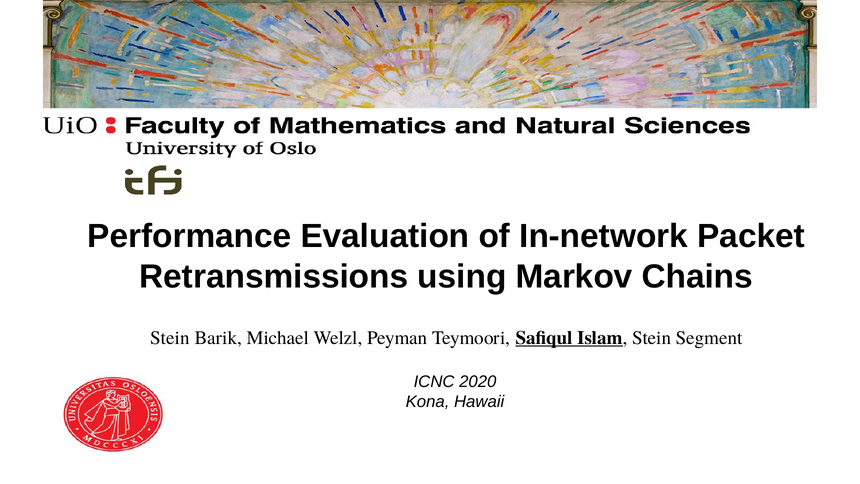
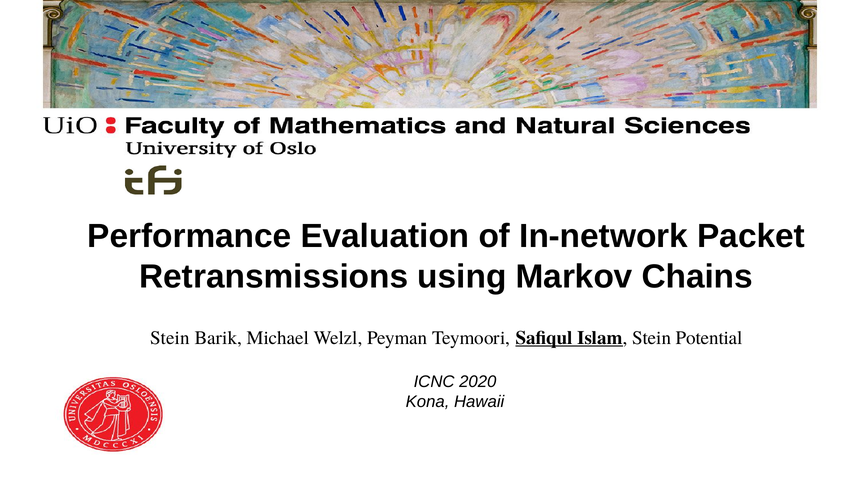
Segment: Segment -> Potential
